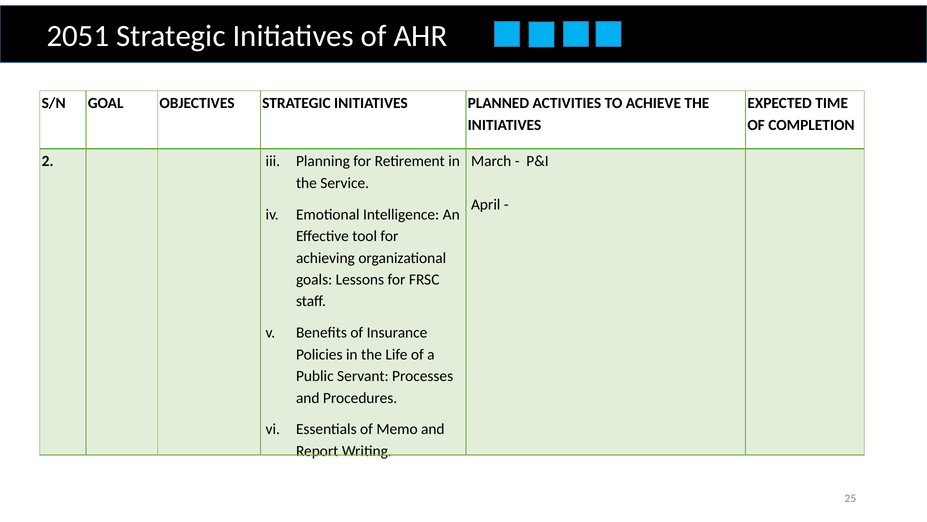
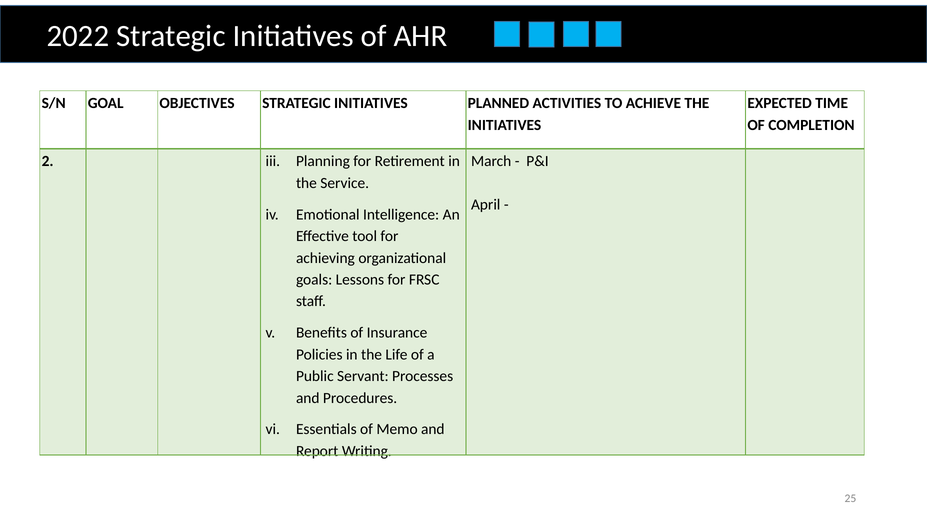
2051: 2051 -> 2022
